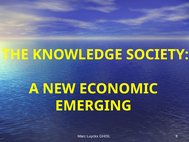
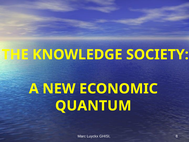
EMERGING: EMERGING -> QUANTUM
